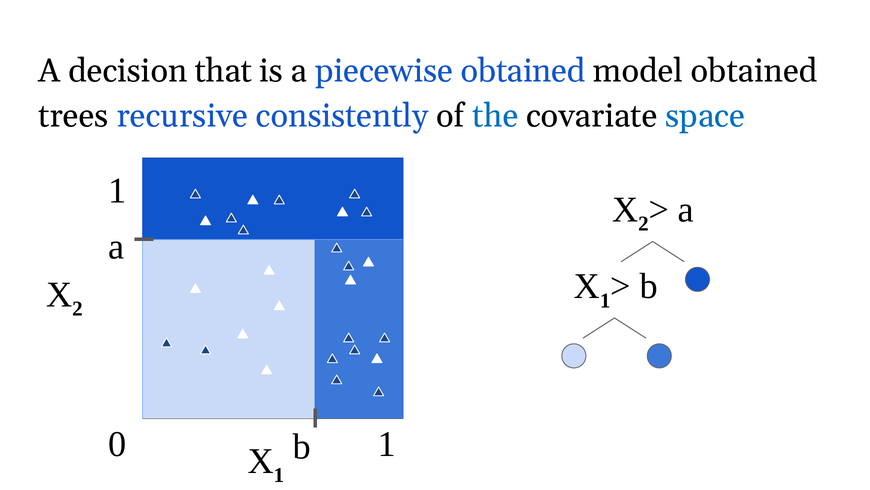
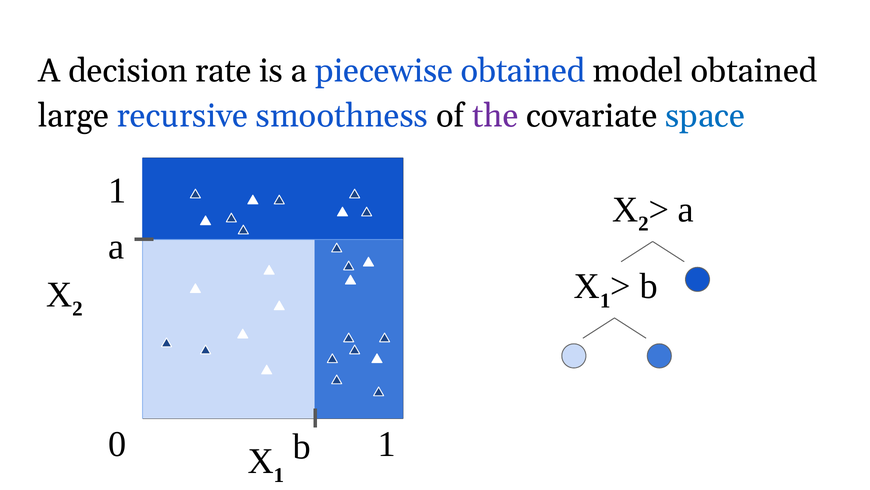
that: that -> rate
trees: trees -> large
consistently: consistently -> smoothness
the colour: blue -> purple
